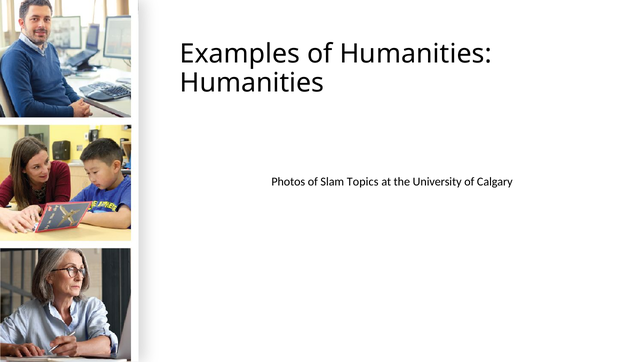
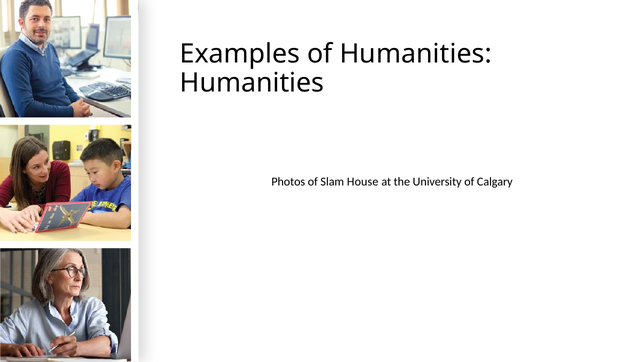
Topics: Topics -> House
